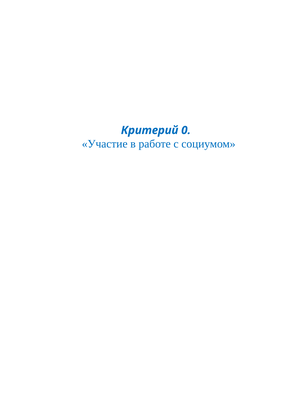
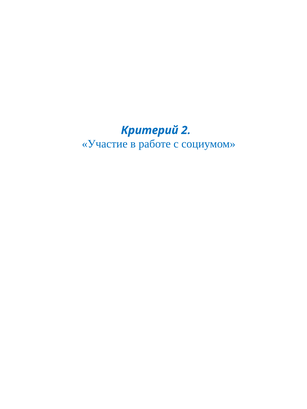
0: 0 -> 2
